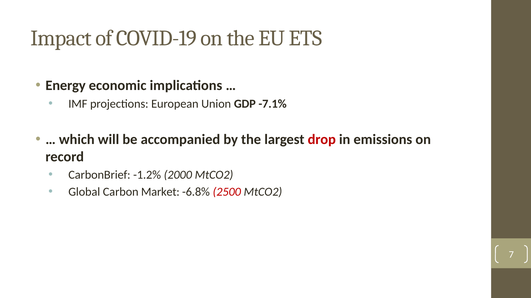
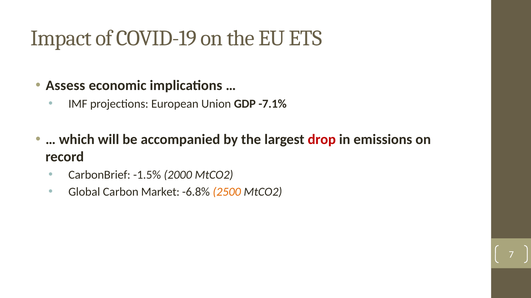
Energy: Energy -> Assess
-1.2%: -1.2% -> -1.5%
2500 colour: red -> orange
